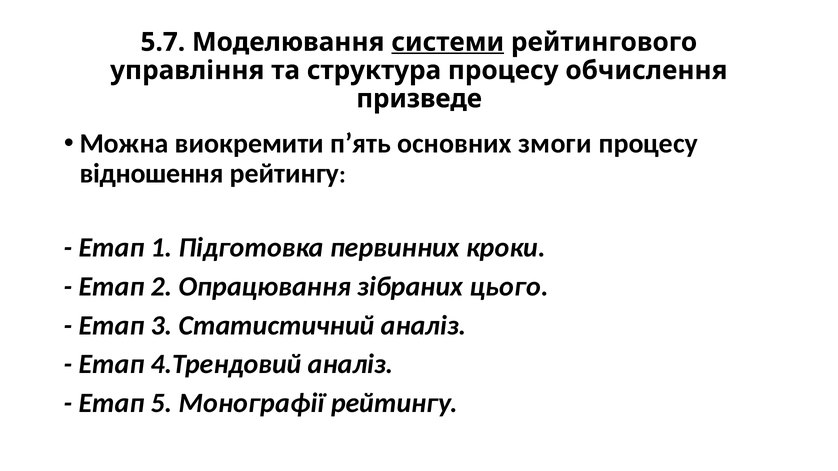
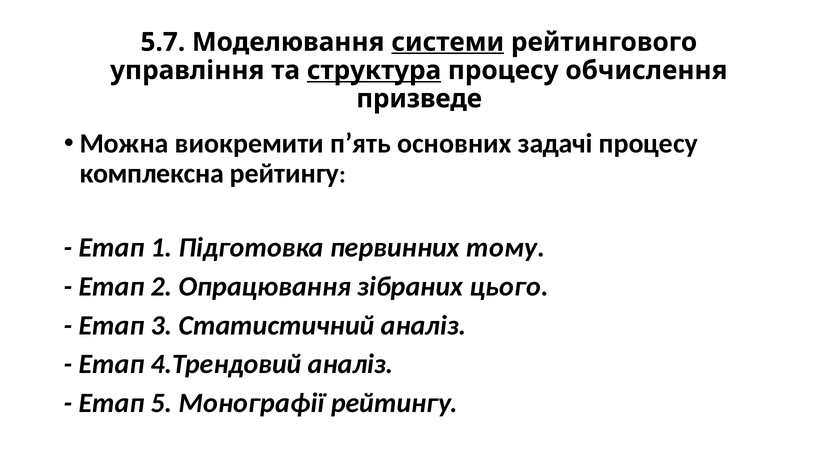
структура underline: none -> present
змоги: змоги -> задачі
відношення: відношення -> комплексна
кроки: кроки -> тому
